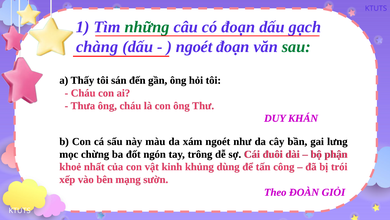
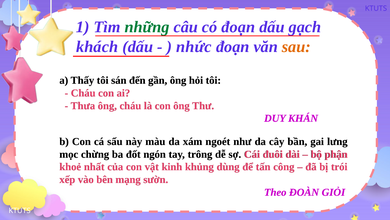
chàng: chàng -> khách
ngoét at (194, 47): ngoét -> nhức
sau colour: green -> orange
